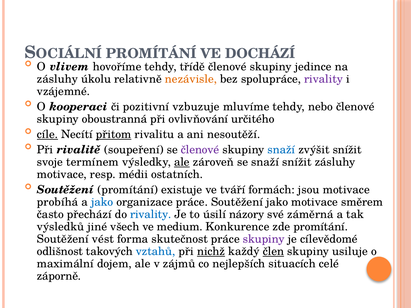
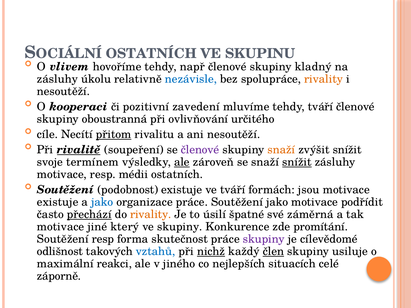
PROMÍTÁNÍ at (151, 54): PROMÍTÁNÍ -> OSTATNÍCH
DOCHÁZÍ: DOCHÁZÍ -> SKUPINU
třídě: třídě -> např
jedince: jedince -> kladný
nezávisle colour: orange -> blue
rivality at (324, 79) colour: purple -> orange
vzájemné at (63, 91): vzájemné -> nesoutěží
vzbuzuje: vzbuzuje -> zavedení
tehdy nebo: nebo -> tváří
cíle underline: present -> none
rivalitě underline: none -> present
snaží at (281, 150) colour: blue -> orange
snížit at (297, 162) underline: none -> present
Soutěžení promítání: promítání -> podobnost
probíhá at (58, 202): probíhá -> existuje
směrem: směrem -> podřídit
přechází underline: none -> present
rivality at (151, 215) colour: blue -> orange
názory: názory -> špatné
výsledků at (61, 227): výsledků -> motivace
všech: všech -> který
ve medium: medium -> skupiny
Soutěžení vést: vést -> resp
dojem: dojem -> reakci
zájmů: zájmů -> jiného
